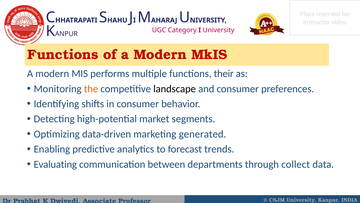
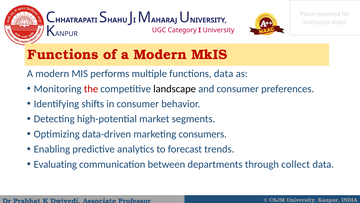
functions their: their -> data
the colour: orange -> red
generated: generated -> consumers
